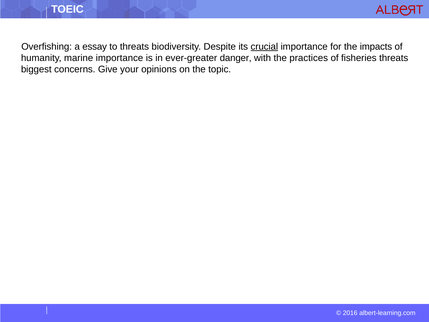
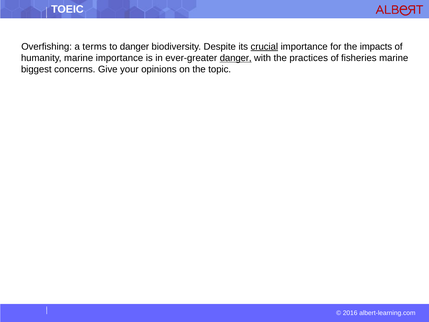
essay: essay -> terms
to threats: threats -> danger
danger at (236, 58) underline: none -> present
fisheries threats: threats -> marine
